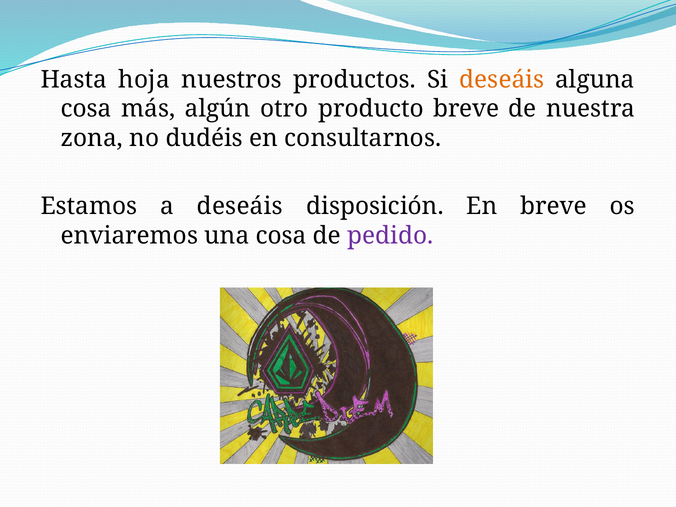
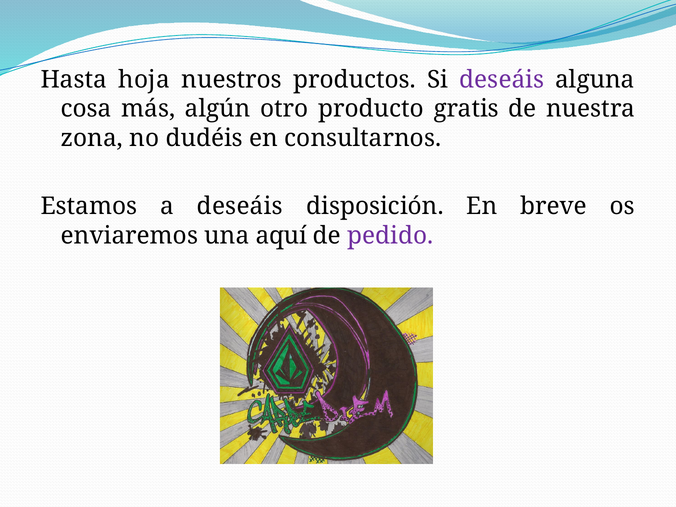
deseáis at (502, 80) colour: orange -> purple
producto breve: breve -> gratis
una cosa: cosa -> aquí
